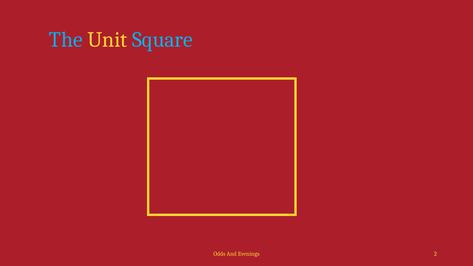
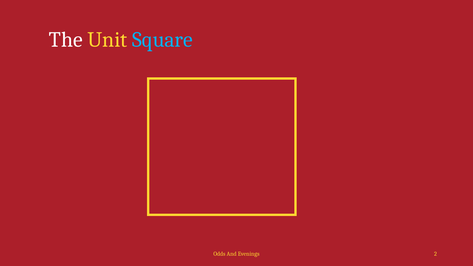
The colour: light blue -> white
